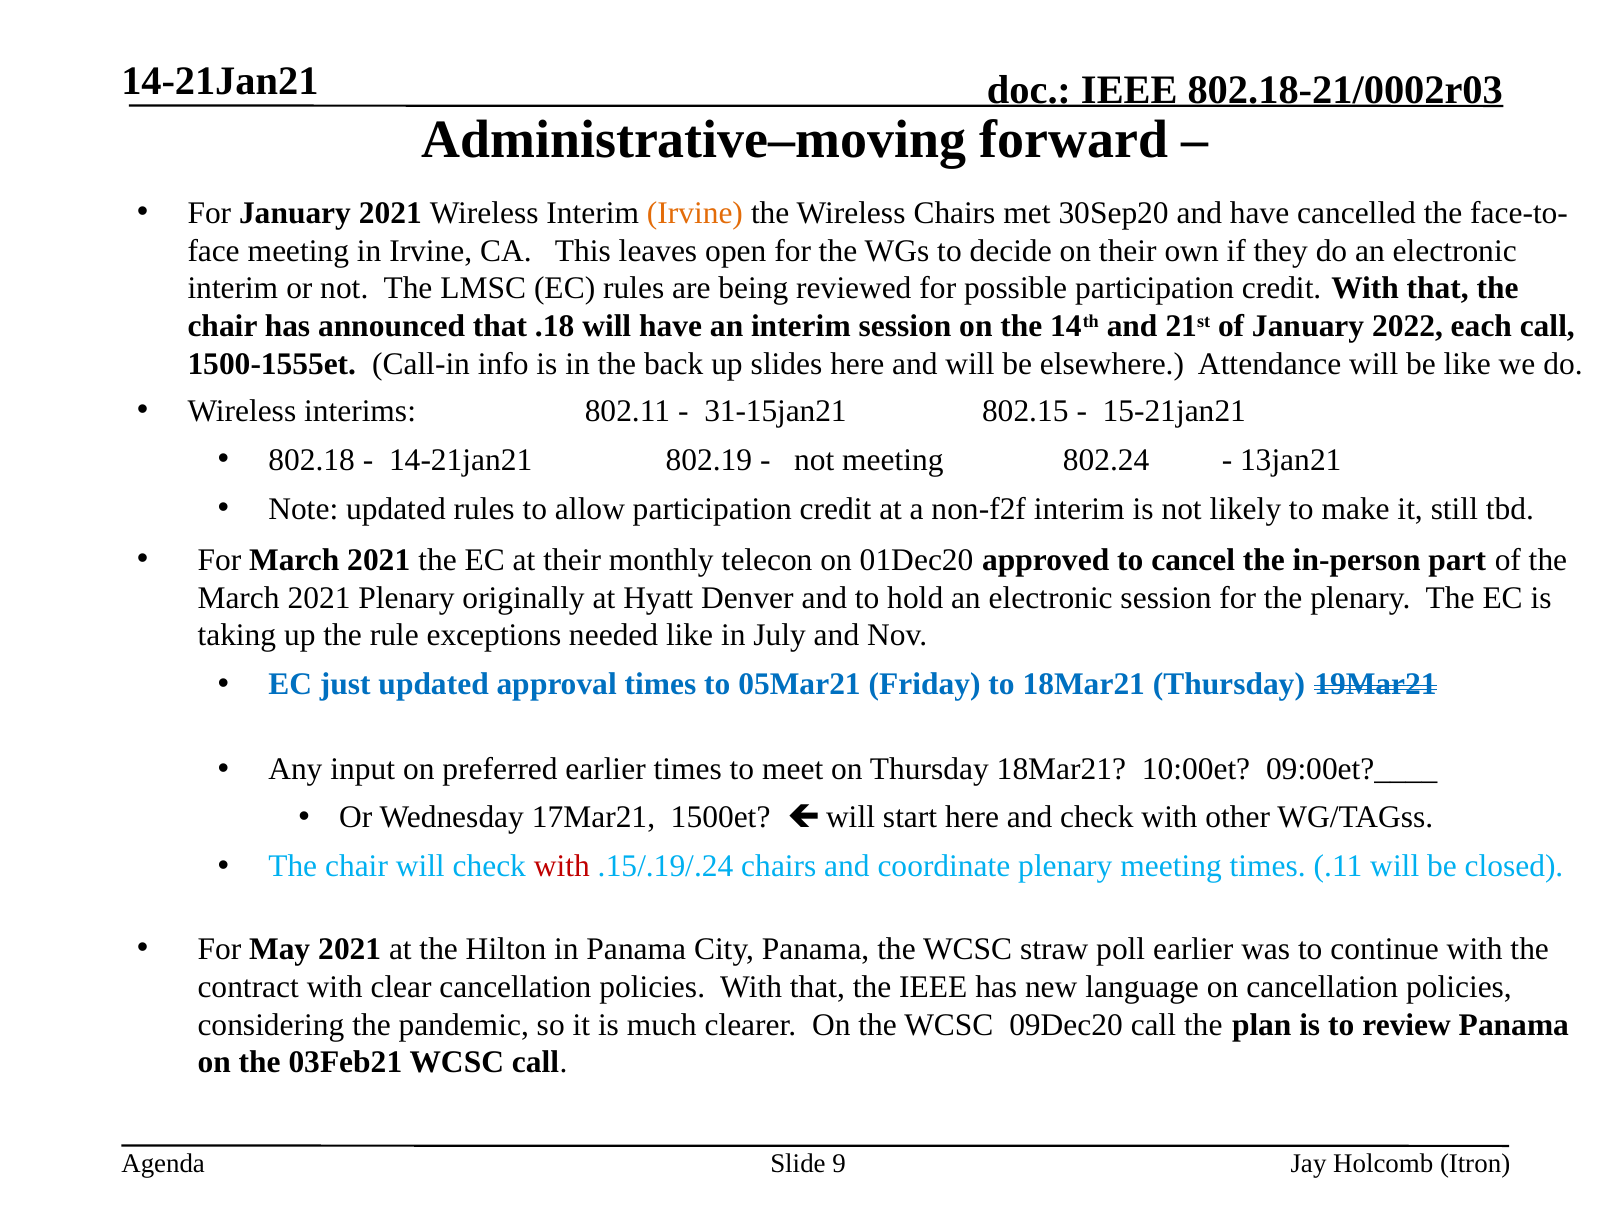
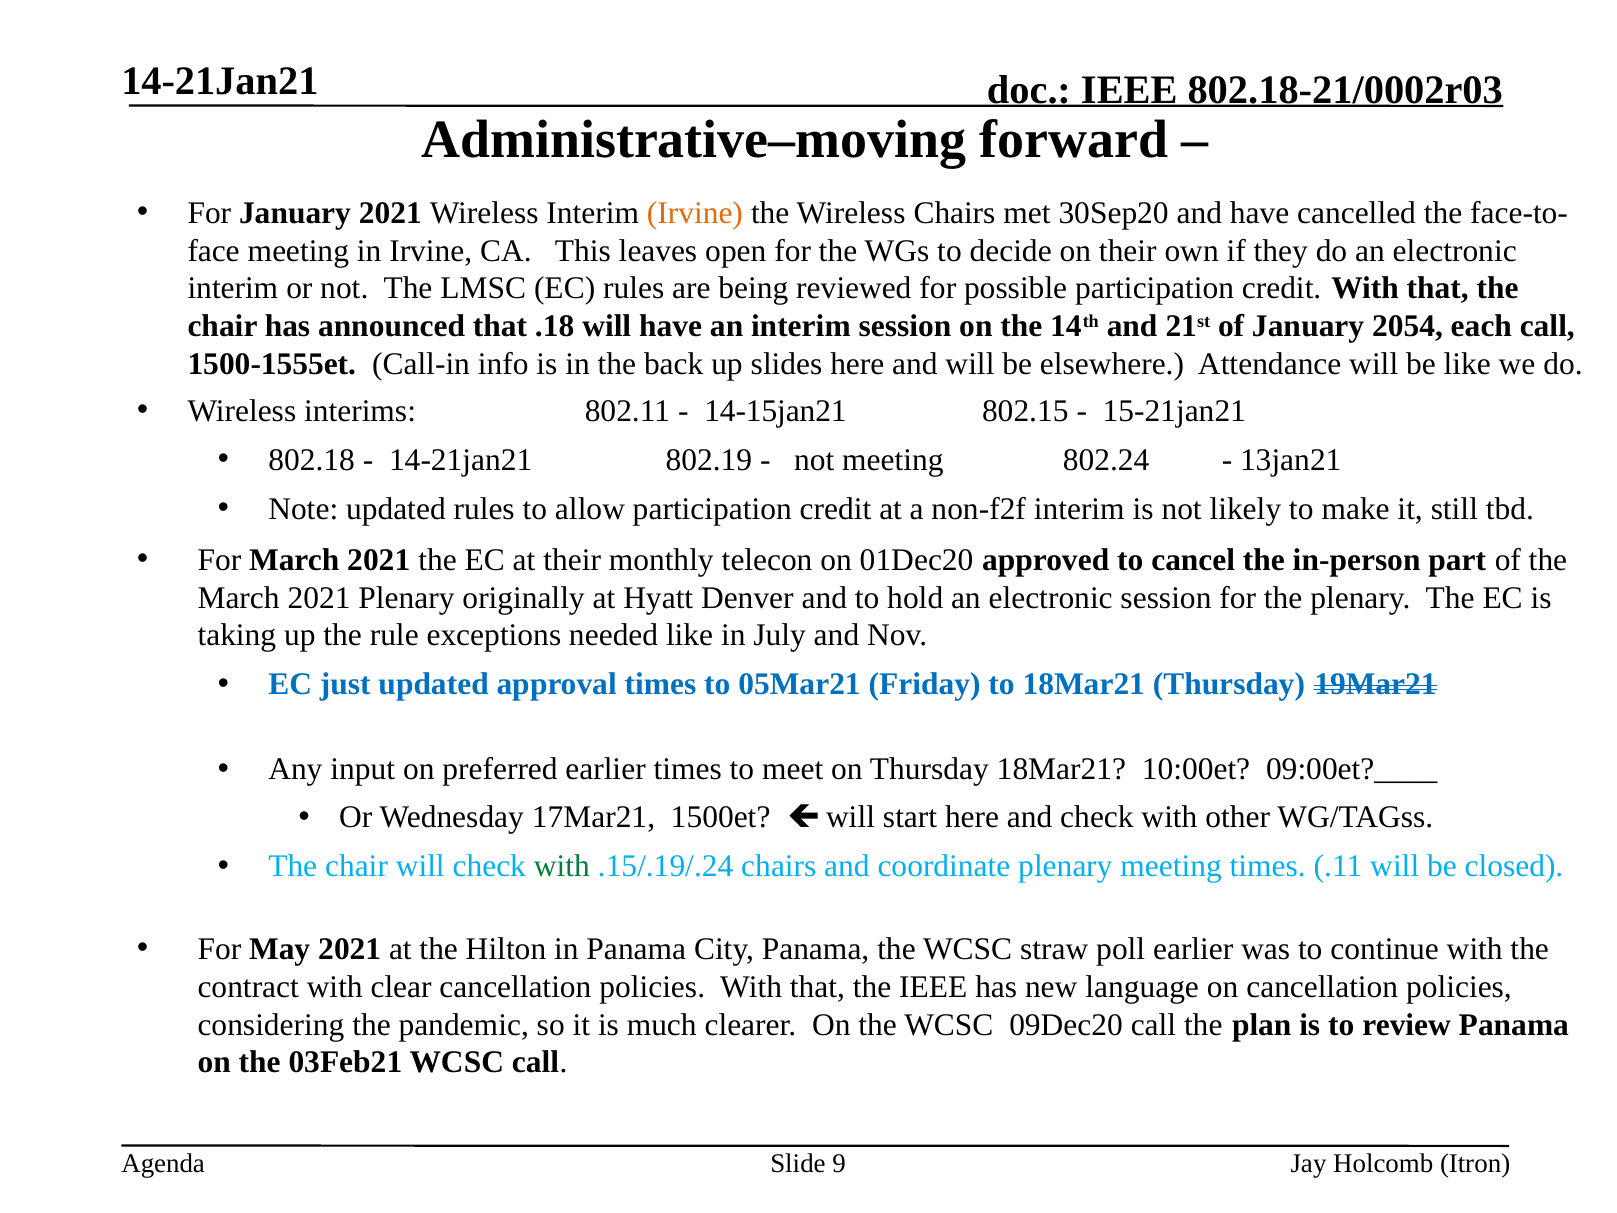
2022: 2022 -> 2054
31-15jan21: 31-15jan21 -> 14-15jan21
with at (562, 866) colour: red -> green
